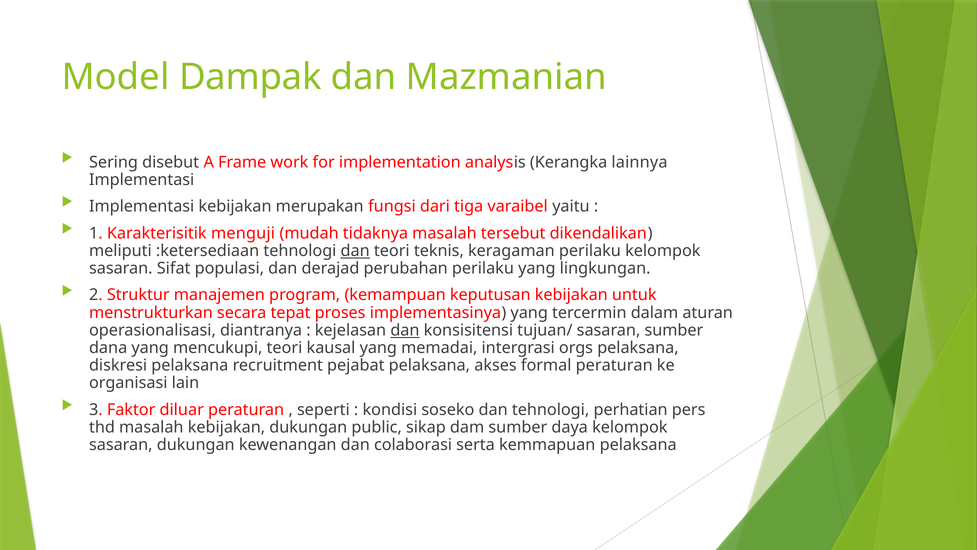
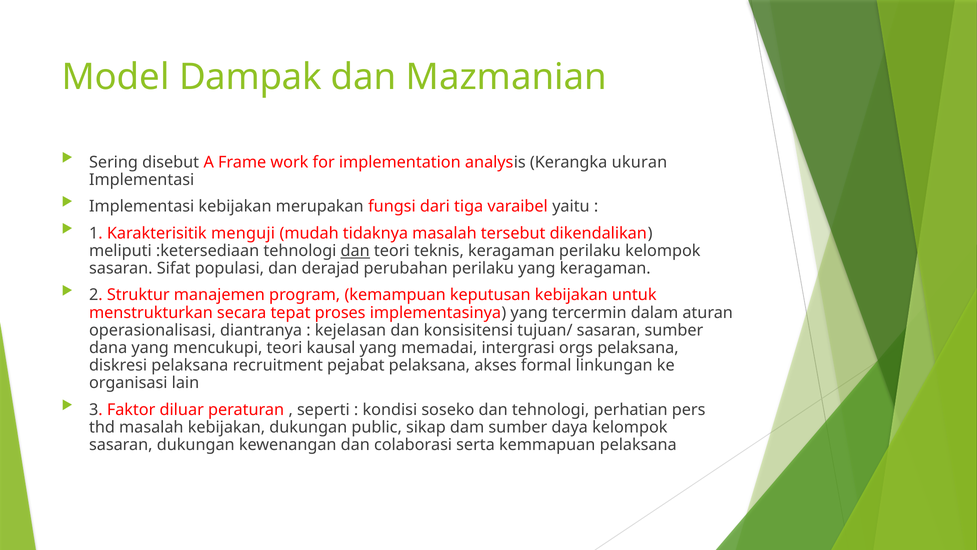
lainnya: lainnya -> ukuran
yang lingkungan: lingkungan -> keragaman
dan at (405, 330) underline: present -> none
formal peraturan: peraturan -> linkungan
